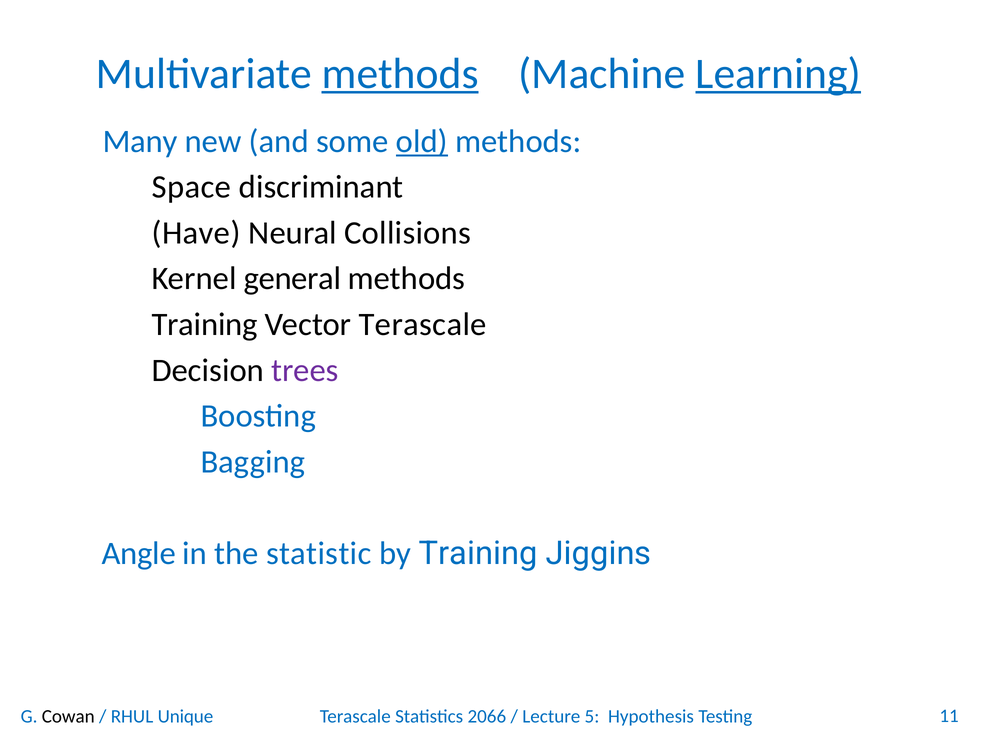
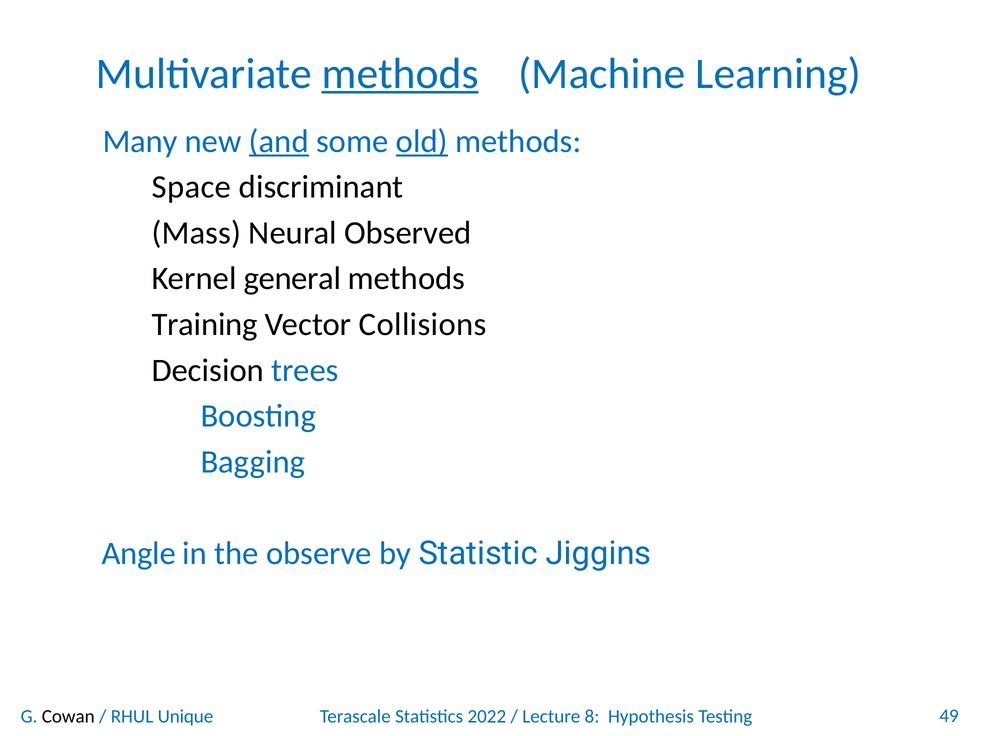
Learning underline: present -> none
and underline: none -> present
Have: Have -> Mass
Collisions: Collisions -> Observed
Vector Terascale: Terascale -> Collisions
trees colour: purple -> blue
statistic: statistic -> observe
by Training: Training -> Statistic
2066: 2066 -> 2022
5: 5 -> 8
11: 11 -> 49
